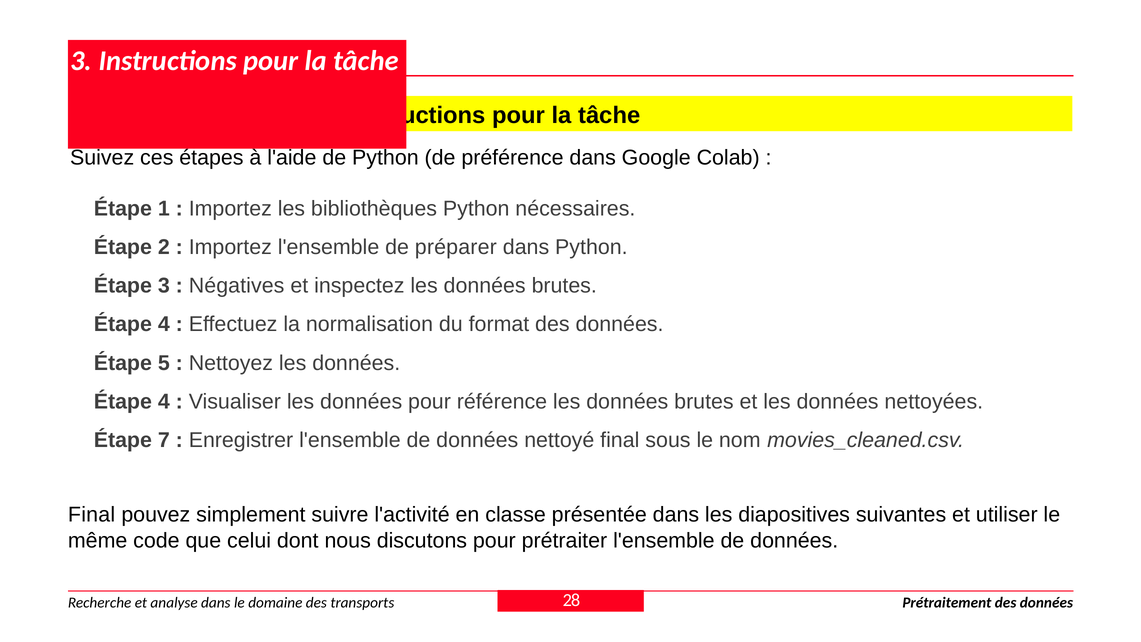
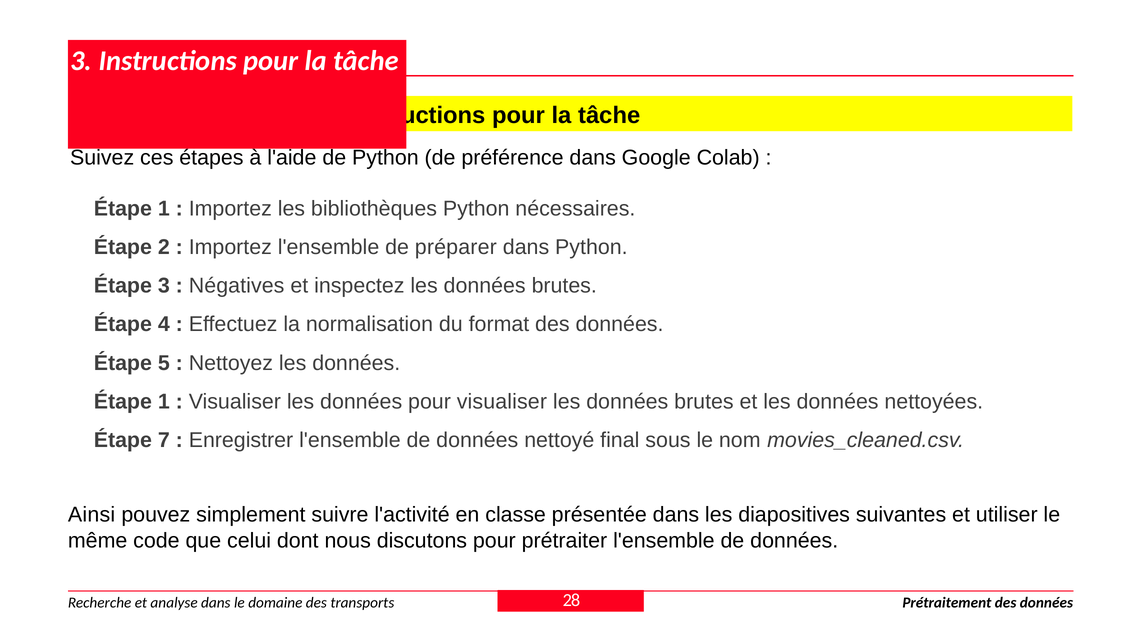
4 at (164, 401): 4 -> 1
pour référence: référence -> visualiser
Final at (92, 515): Final -> Ainsi
